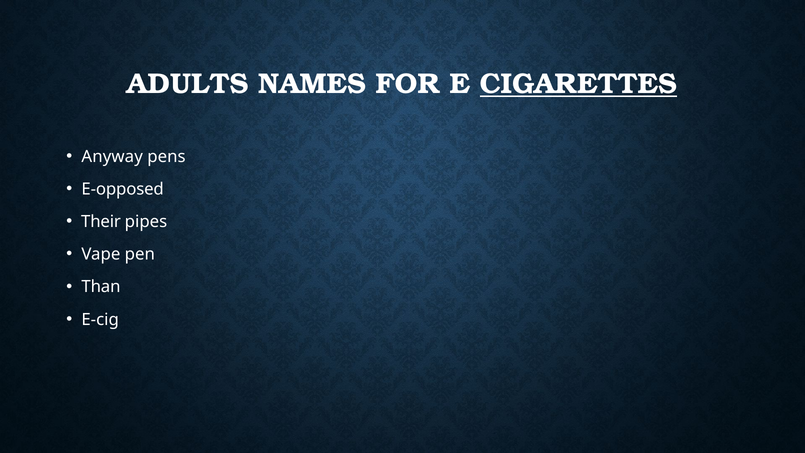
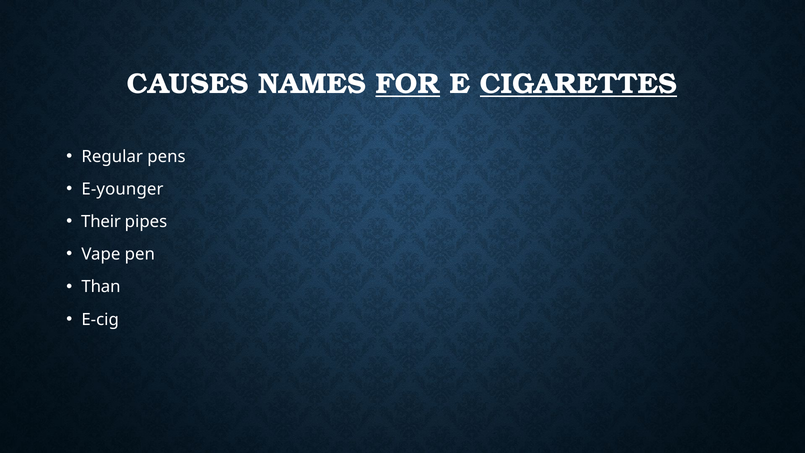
ADULTS: ADULTS -> CAUSES
FOR underline: none -> present
Anyway: Anyway -> Regular
E-opposed: E-opposed -> E-younger
